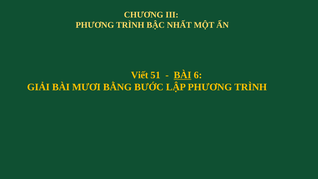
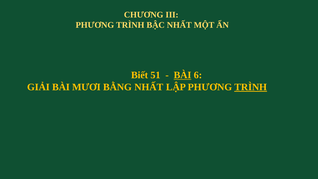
Viết: Viết -> Biết
BẰNG BƯỚC: BƯỚC -> NHẤT
TRÌNH at (251, 87) underline: none -> present
